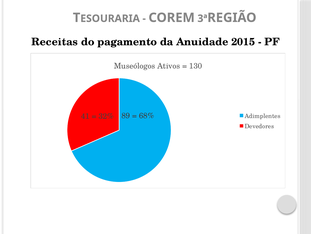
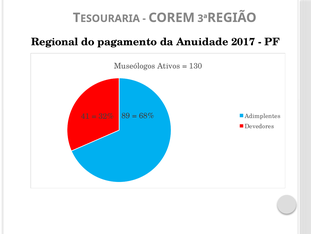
Receitas: Receitas -> Regional
2015: 2015 -> 2017
